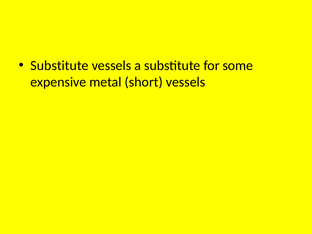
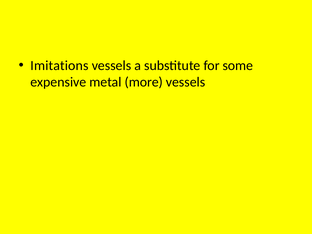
Substitute at (60, 65): Substitute -> Imitations
short: short -> more
